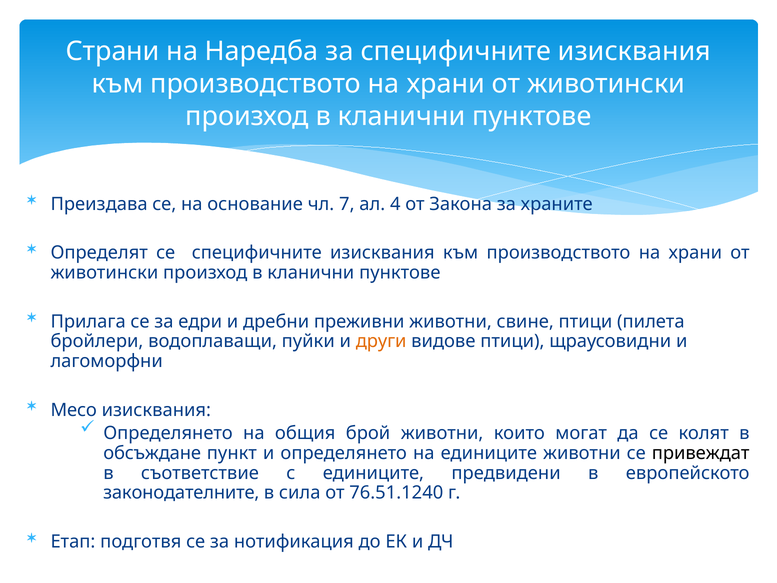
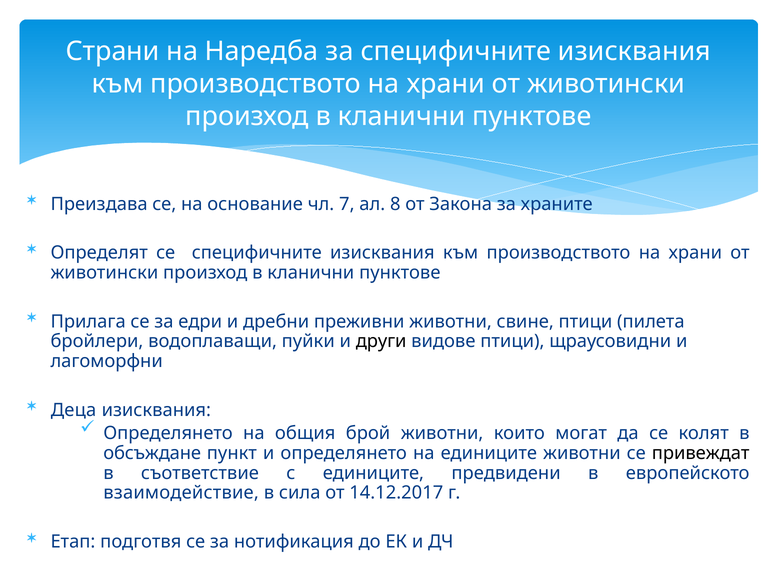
4: 4 -> 8
други colour: orange -> black
Месо: Месо -> Деца
законодателните: законодателните -> взаимодействие
76.51.1240: 76.51.1240 -> 14.12.2017
